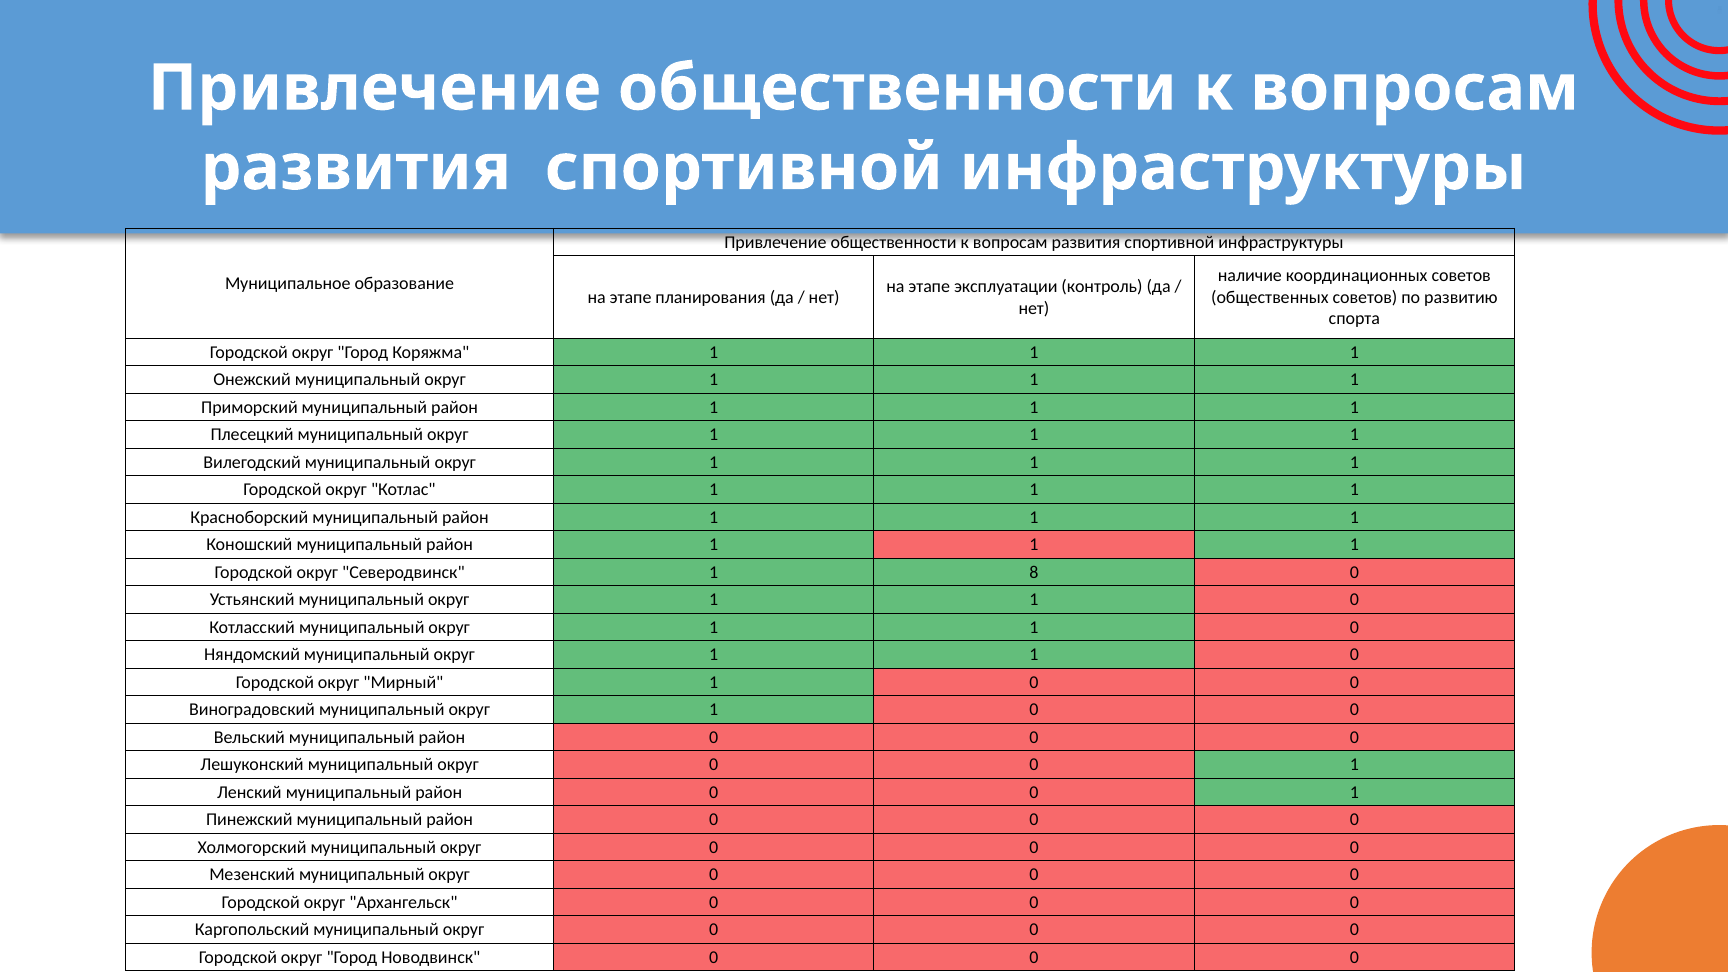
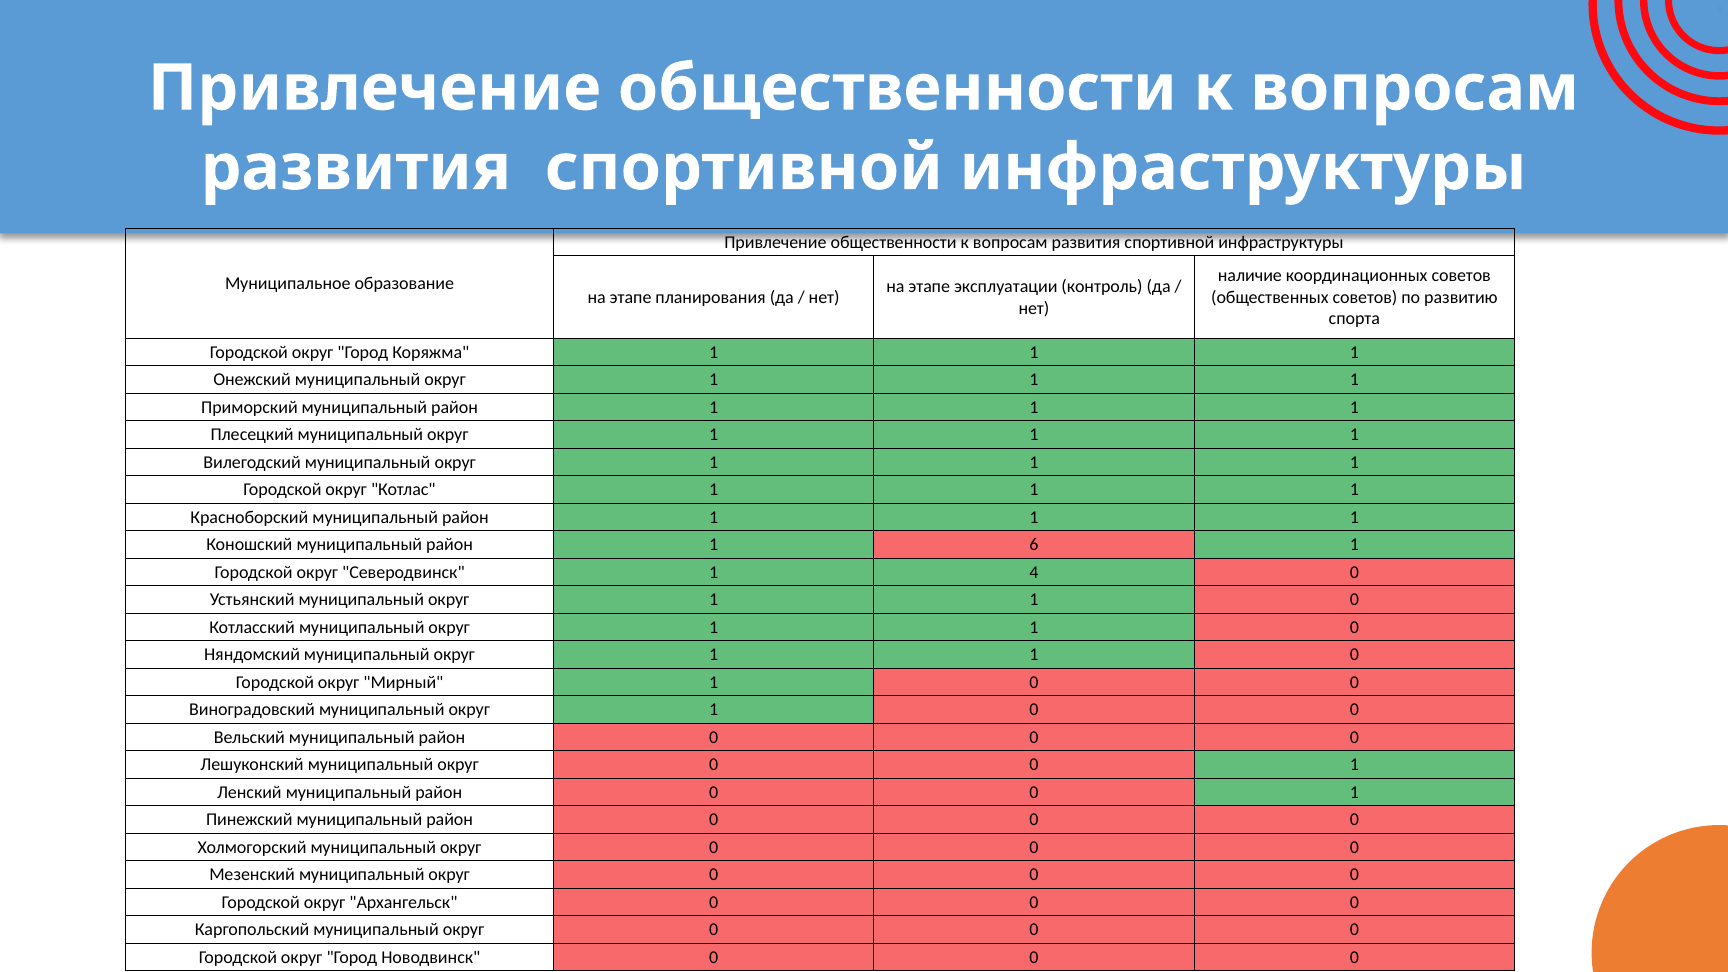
1 at (1034, 545): 1 -> 6
8: 8 -> 4
